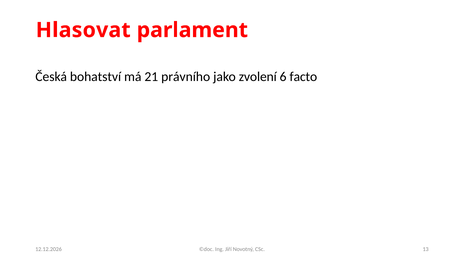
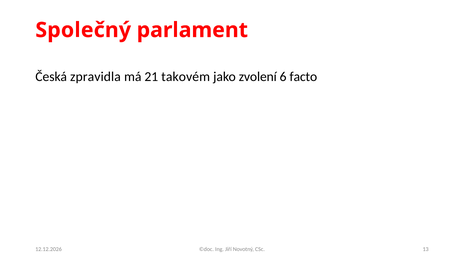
Hlasovat: Hlasovat -> Společný
bohatství: bohatství -> zpravidla
právního: právního -> takovém
